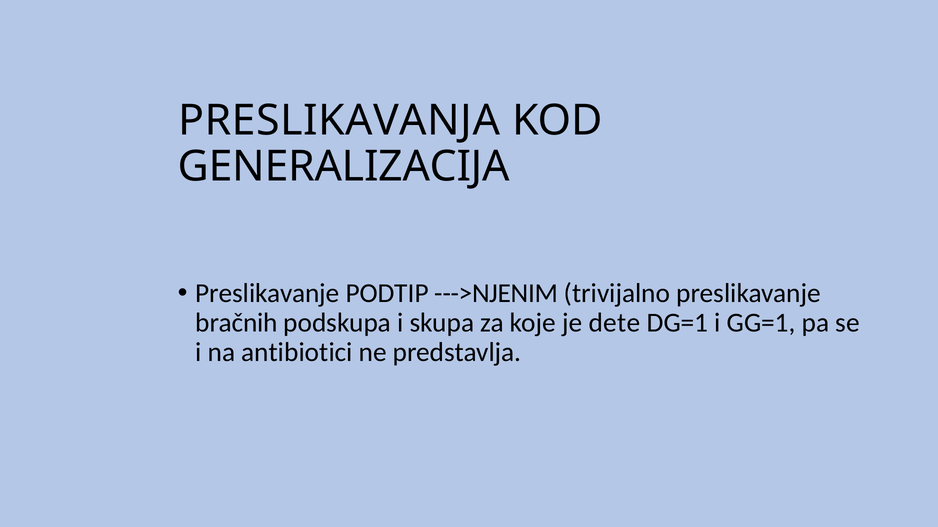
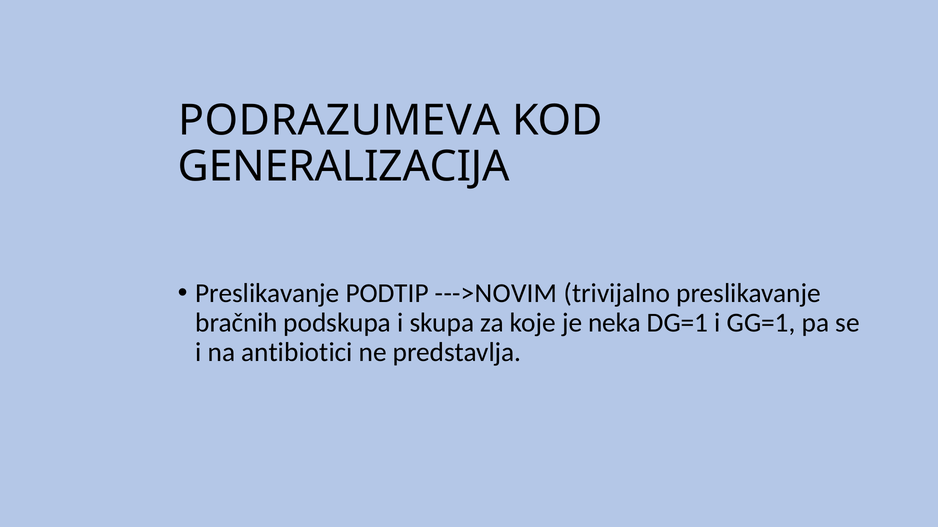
PRESLIKAVANJA: PRESLIKAVANJA -> PODRAZUMEVA
--->NJENIM: --->NJENIM -> --->NOVIM
dete: dete -> neka
